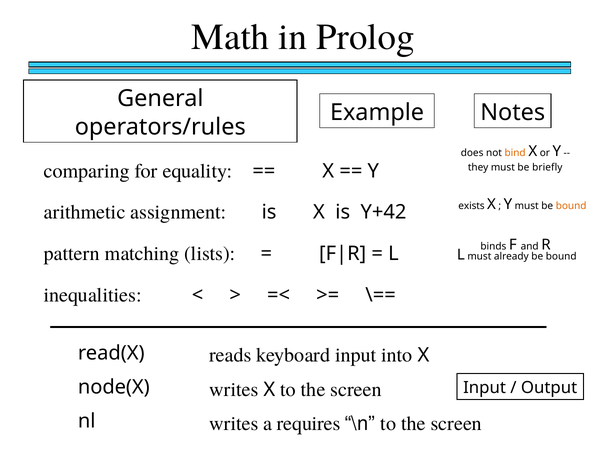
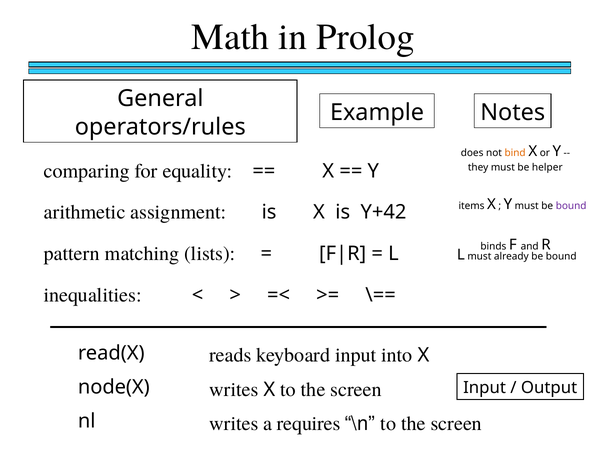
briefly: briefly -> helper
exists: exists -> items
bound at (571, 206) colour: orange -> purple
